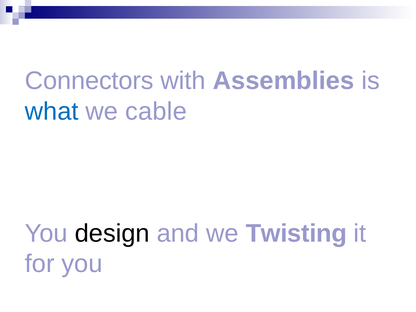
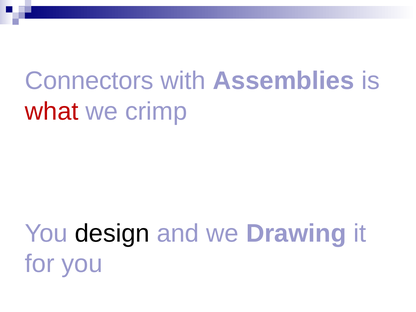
what colour: blue -> red
cable: cable -> crimp
Twisting: Twisting -> Drawing
